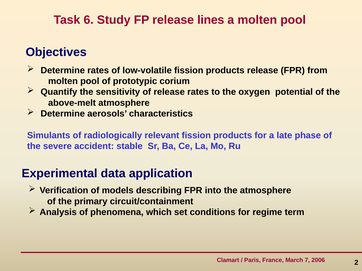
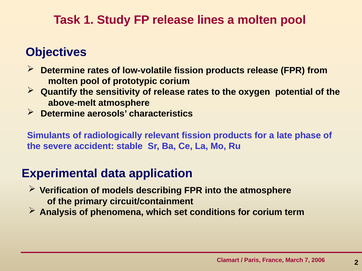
6: 6 -> 1
for regime: regime -> corium
